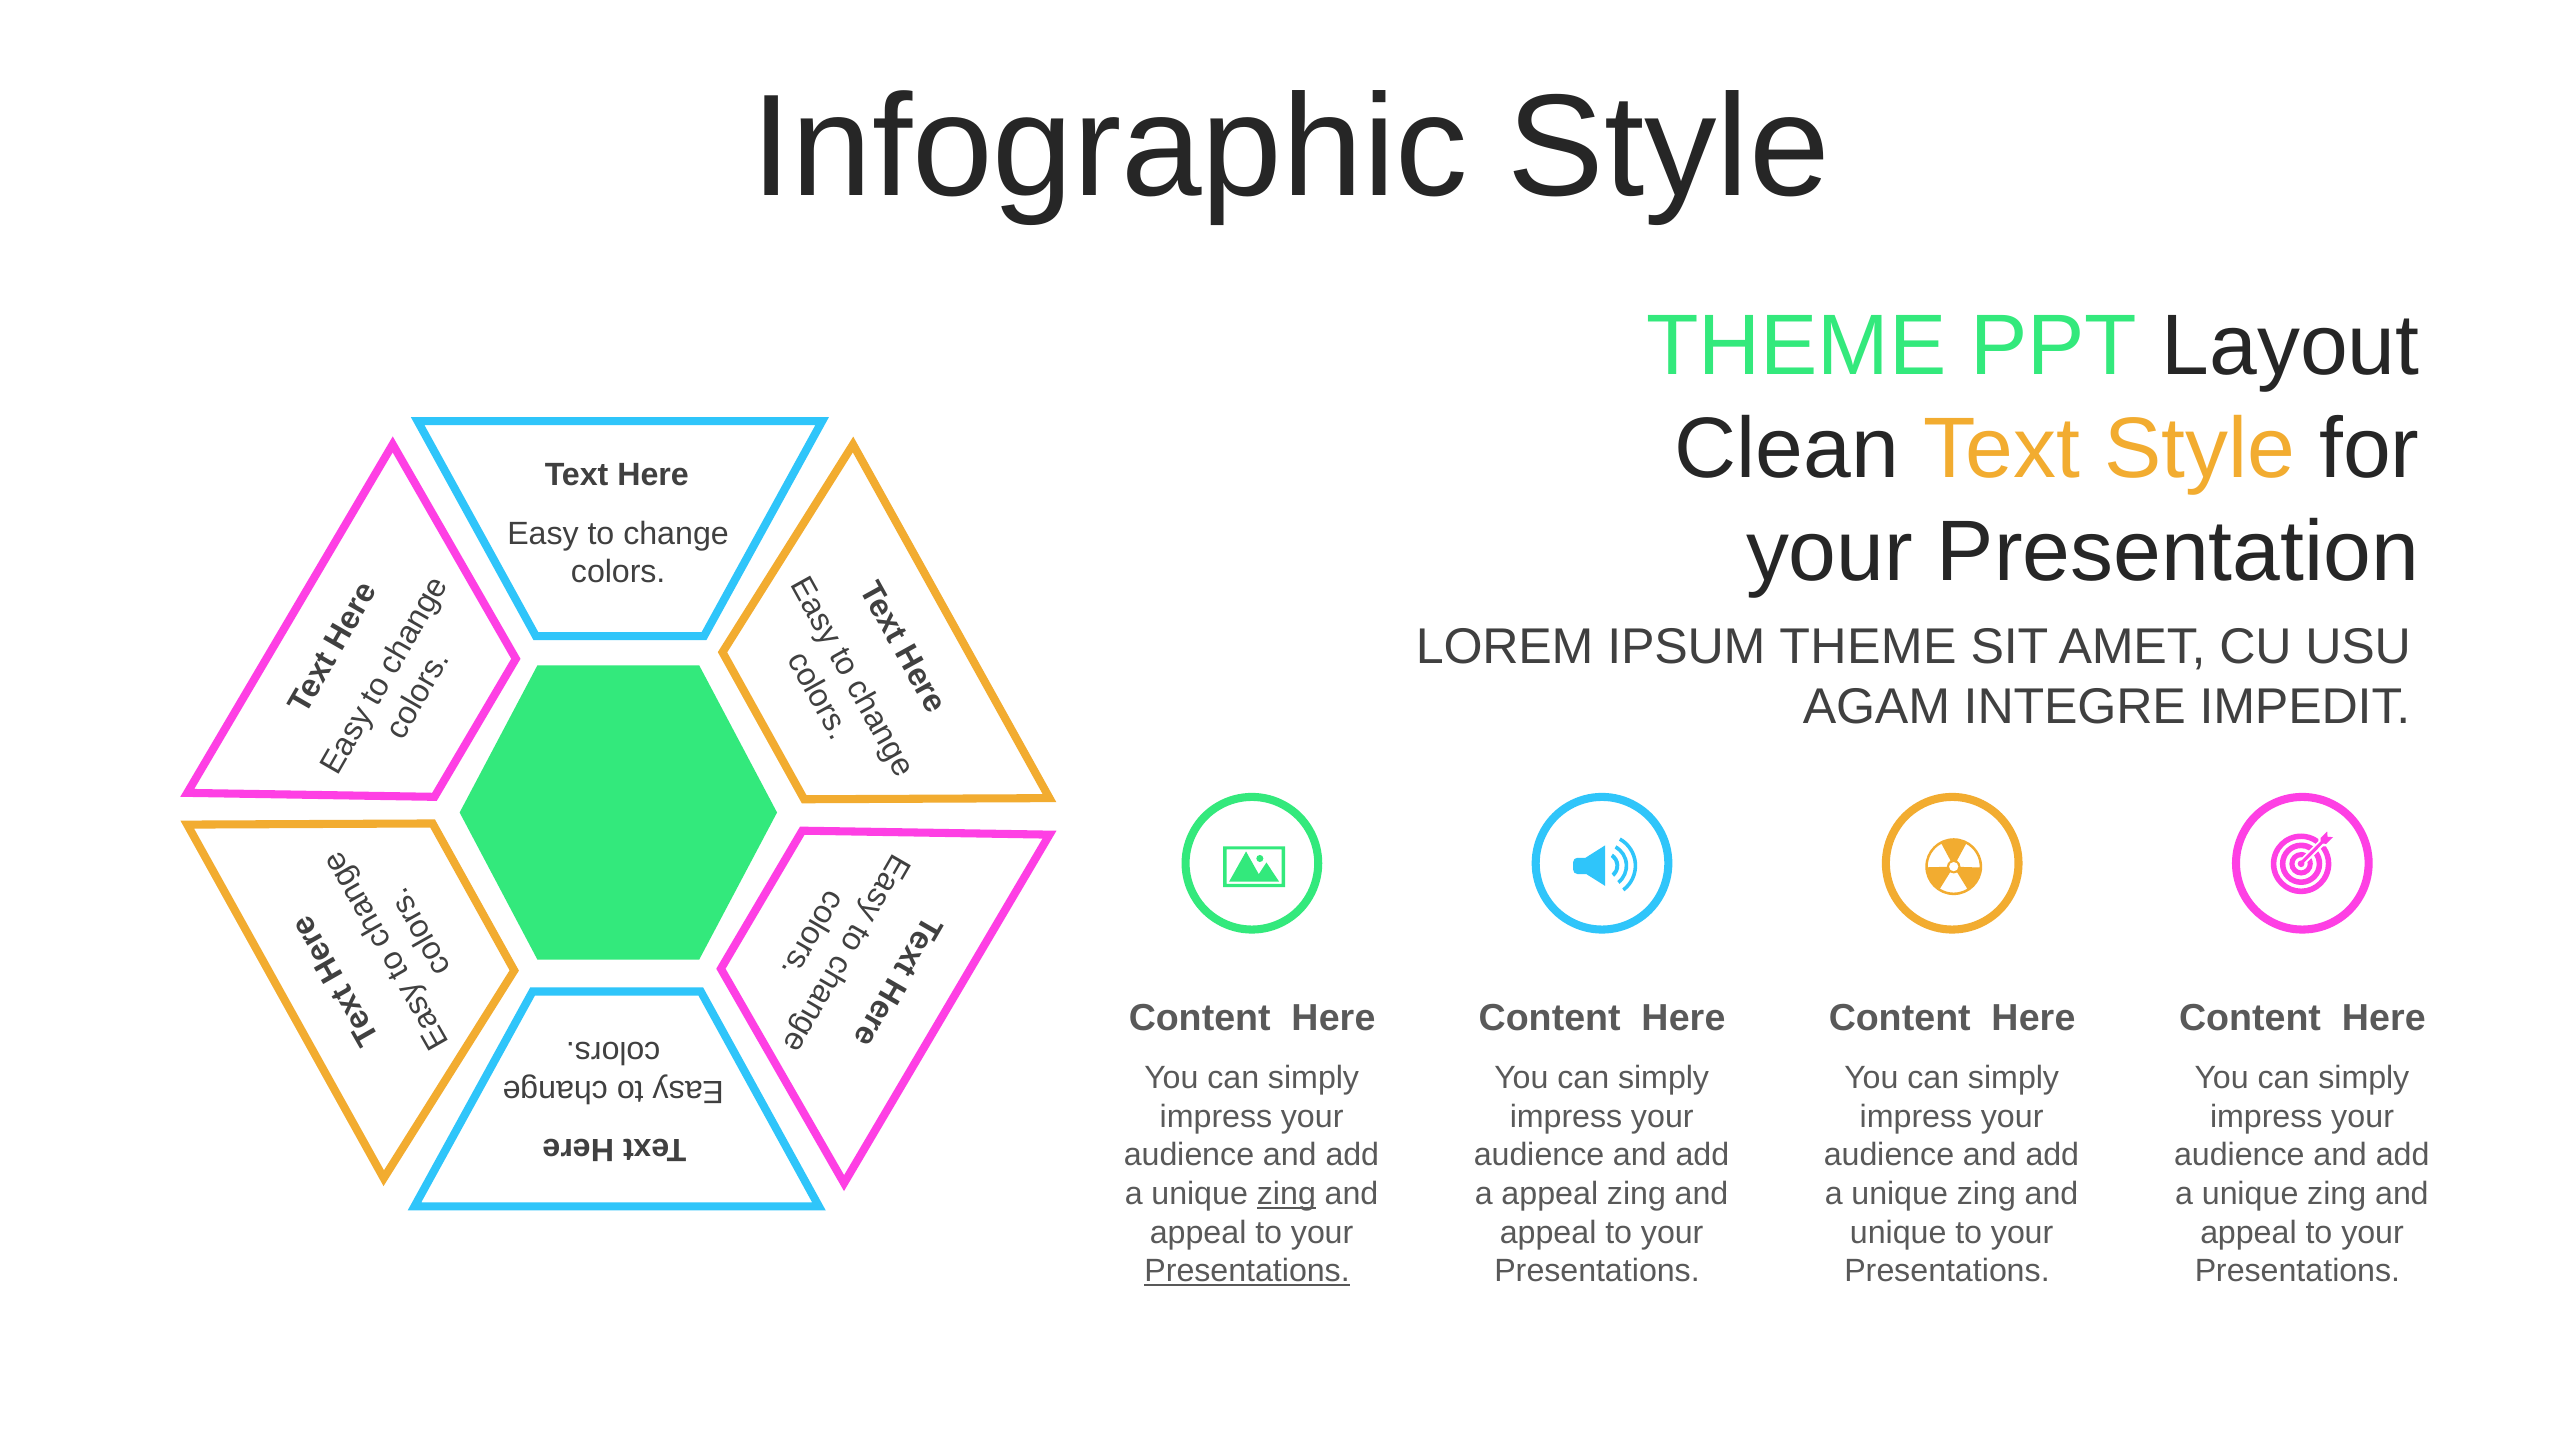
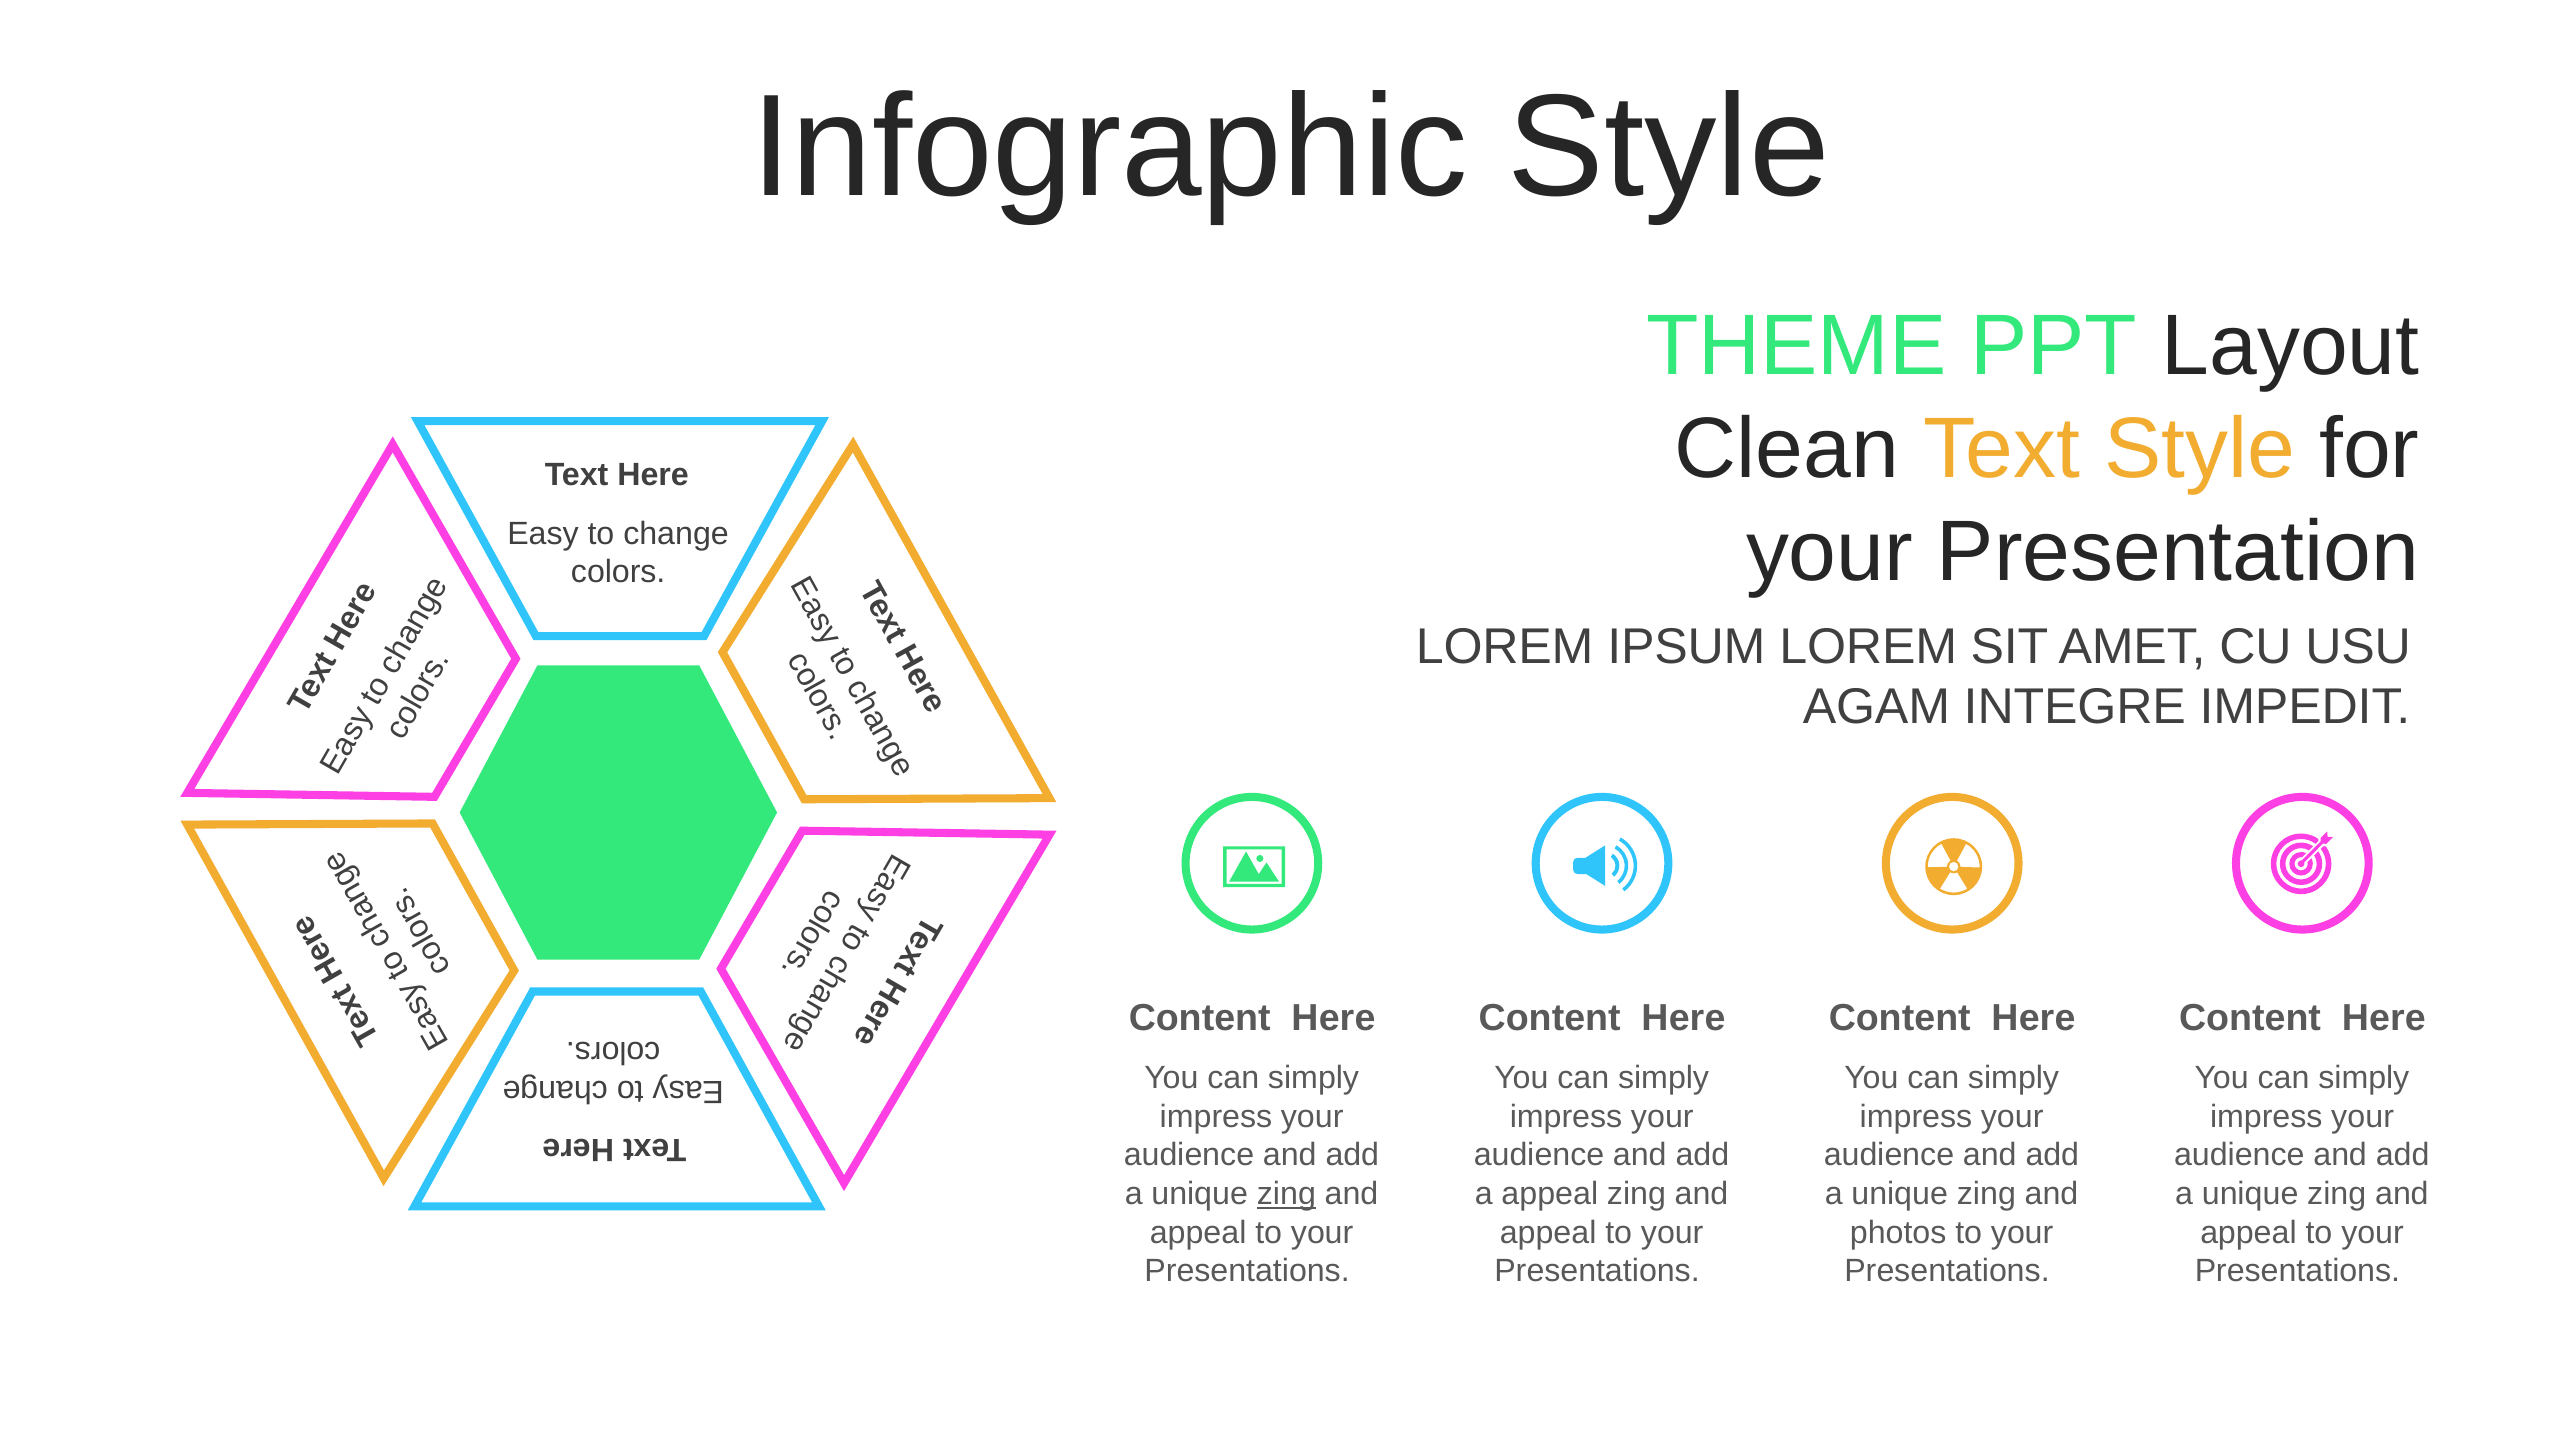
IPSUM THEME: THEME -> LOREM
unique at (1898, 1233): unique -> photos
Presentations at (1247, 1271) underline: present -> none
